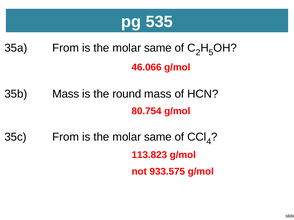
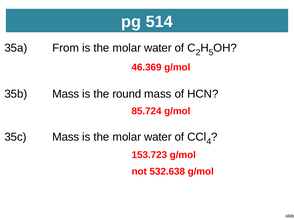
535: 535 -> 514
same at (158, 48): same -> water
46.066: 46.066 -> 46.369
80.754: 80.754 -> 85.724
35c From: From -> Mass
same at (158, 137): same -> water
113.823: 113.823 -> 153.723
933.575: 933.575 -> 532.638
